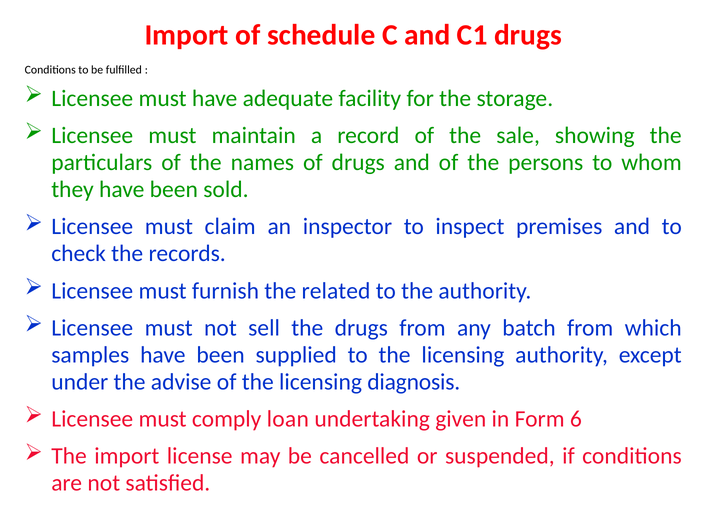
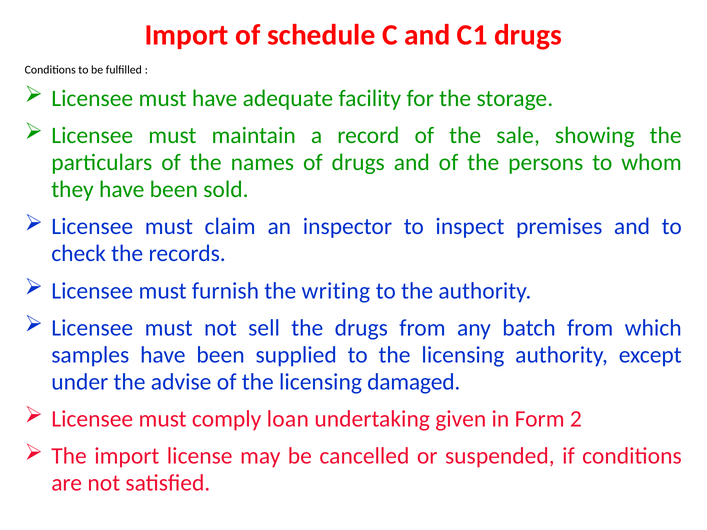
related: related -> writing
diagnosis: diagnosis -> damaged
6: 6 -> 2
